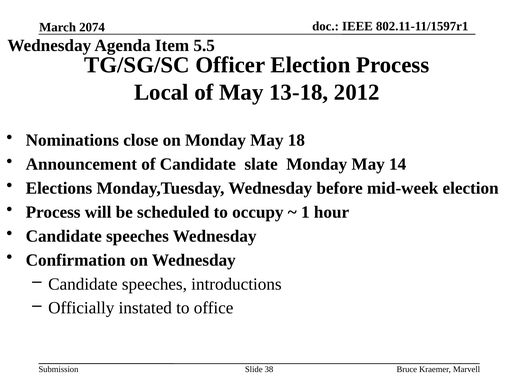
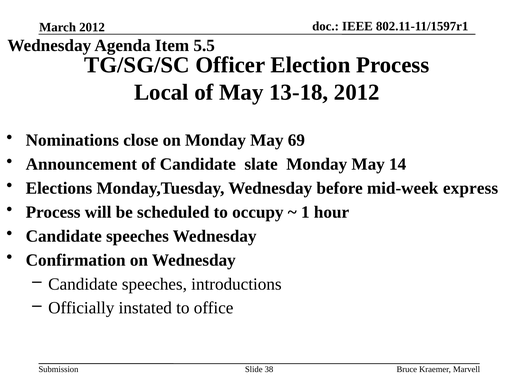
March 2074: 2074 -> 2012
18: 18 -> 69
mid-week election: election -> express
